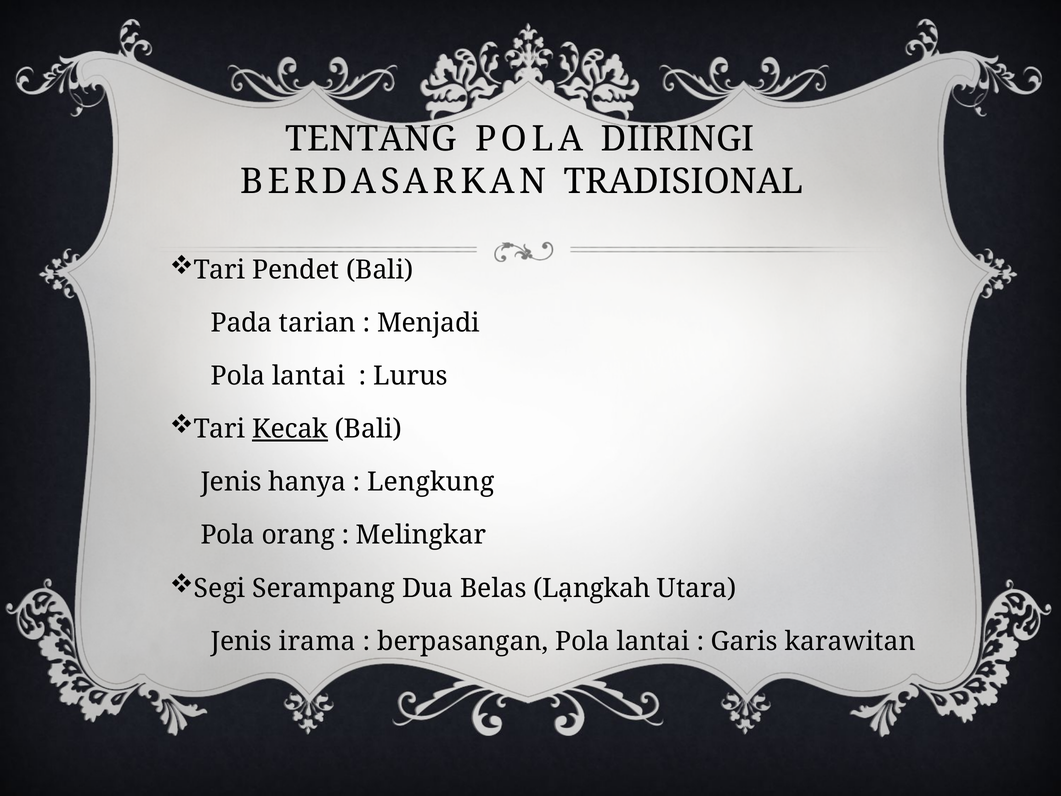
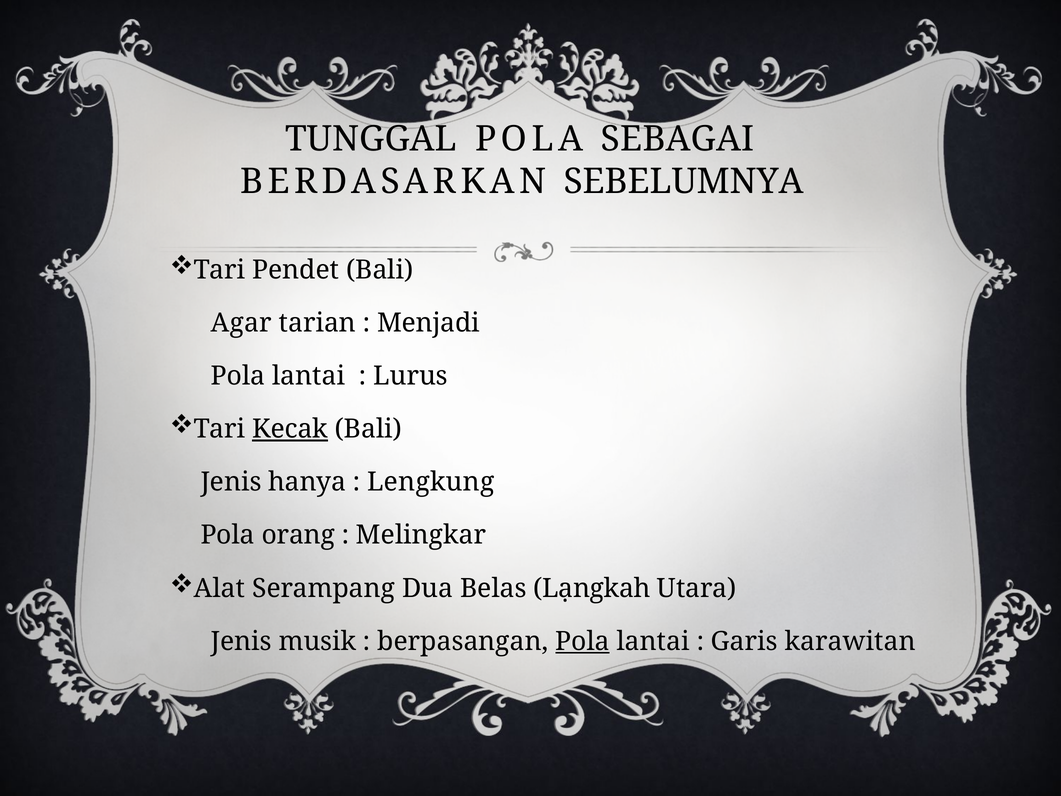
TENTANG: TENTANG -> TUNGGAL
DIIRINGI: DIIRINGI -> SEBAGAI
TRADISIONAL: TRADISIONAL -> SEBELUMNYA
Pada: Pada -> Agar
Segi: Segi -> Alat
irama: irama -> musik
Pola at (583, 641) underline: none -> present
